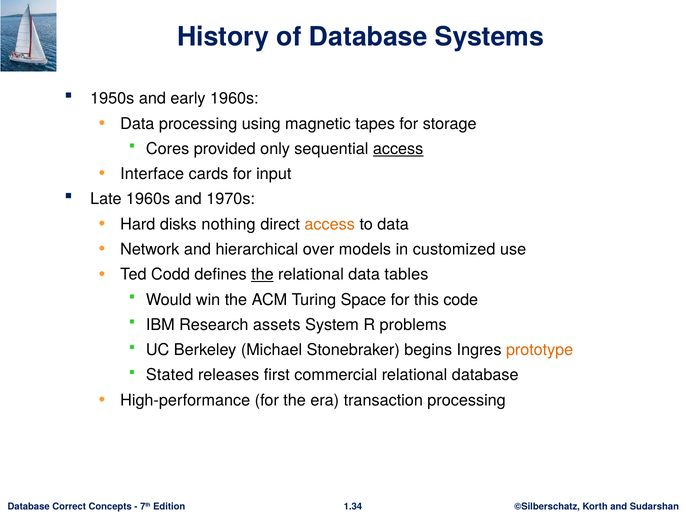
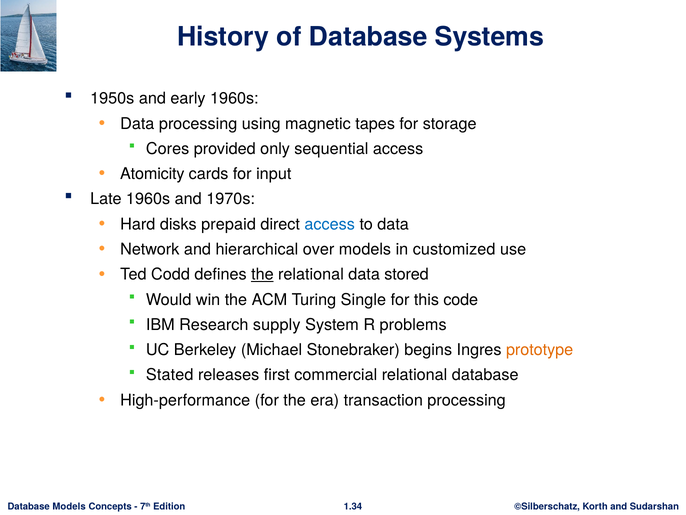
access at (398, 149) underline: present -> none
Interface: Interface -> Atomicity
nothing: nothing -> prepaid
access at (330, 224) colour: orange -> blue
tables: tables -> stored
Space: Space -> Single
assets: assets -> supply
Database Correct: Correct -> Models
